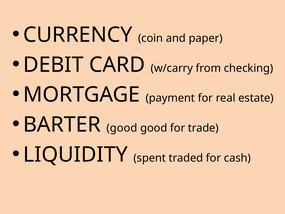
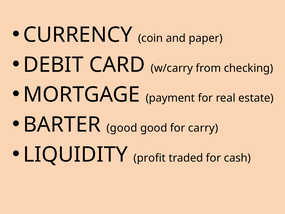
trade: trade -> carry
spent: spent -> profit
